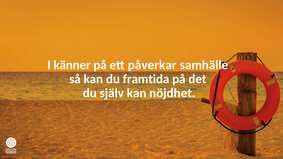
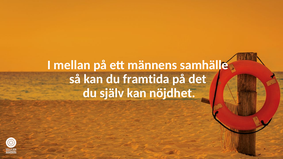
känner: känner -> mellan
påverkar: påverkar -> männens
